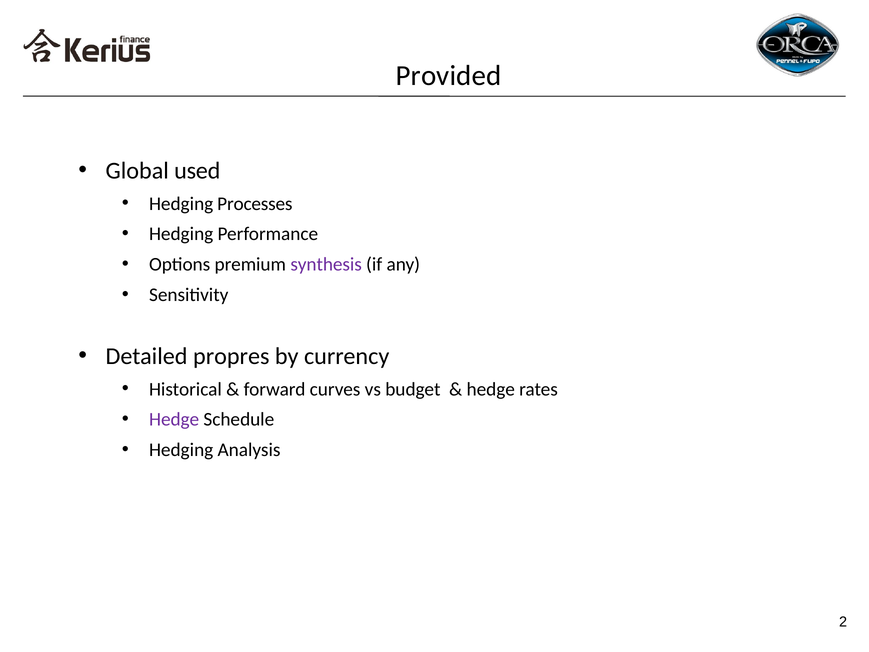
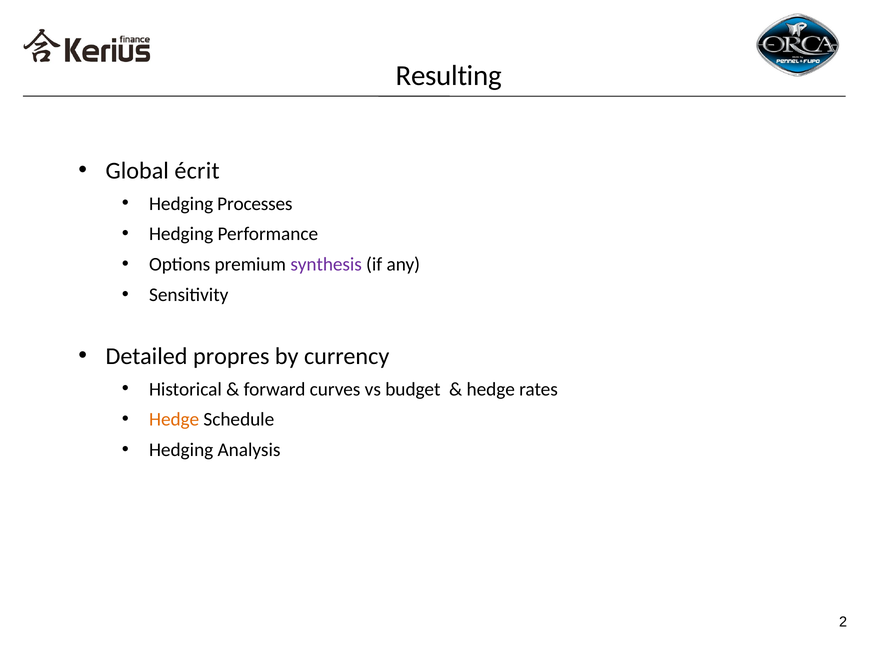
Provided: Provided -> Resulting
used: used -> écrit
Hedge at (174, 419) colour: purple -> orange
